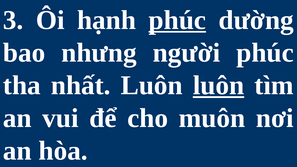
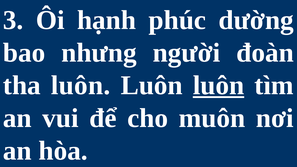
phúc at (177, 20) underline: present -> none
người phúc: phúc -> đoàn
tha nhất: nhất -> luôn
